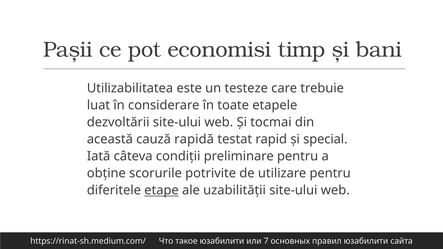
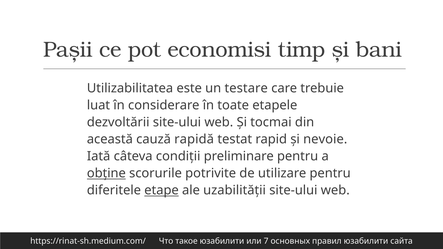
testeze: testeze -> testare
special: special -> nevoie
obține underline: none -> present
